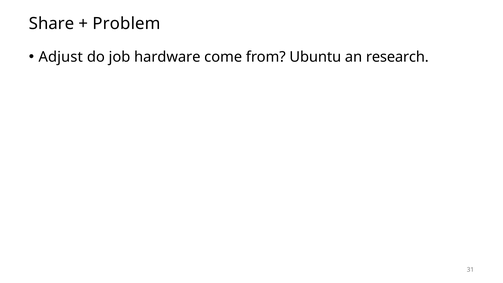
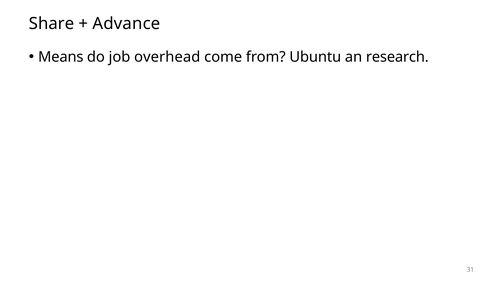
Problem: Problem -> Advance
Adjust: Adjust -> Means
hardware: hardware -> overhead
